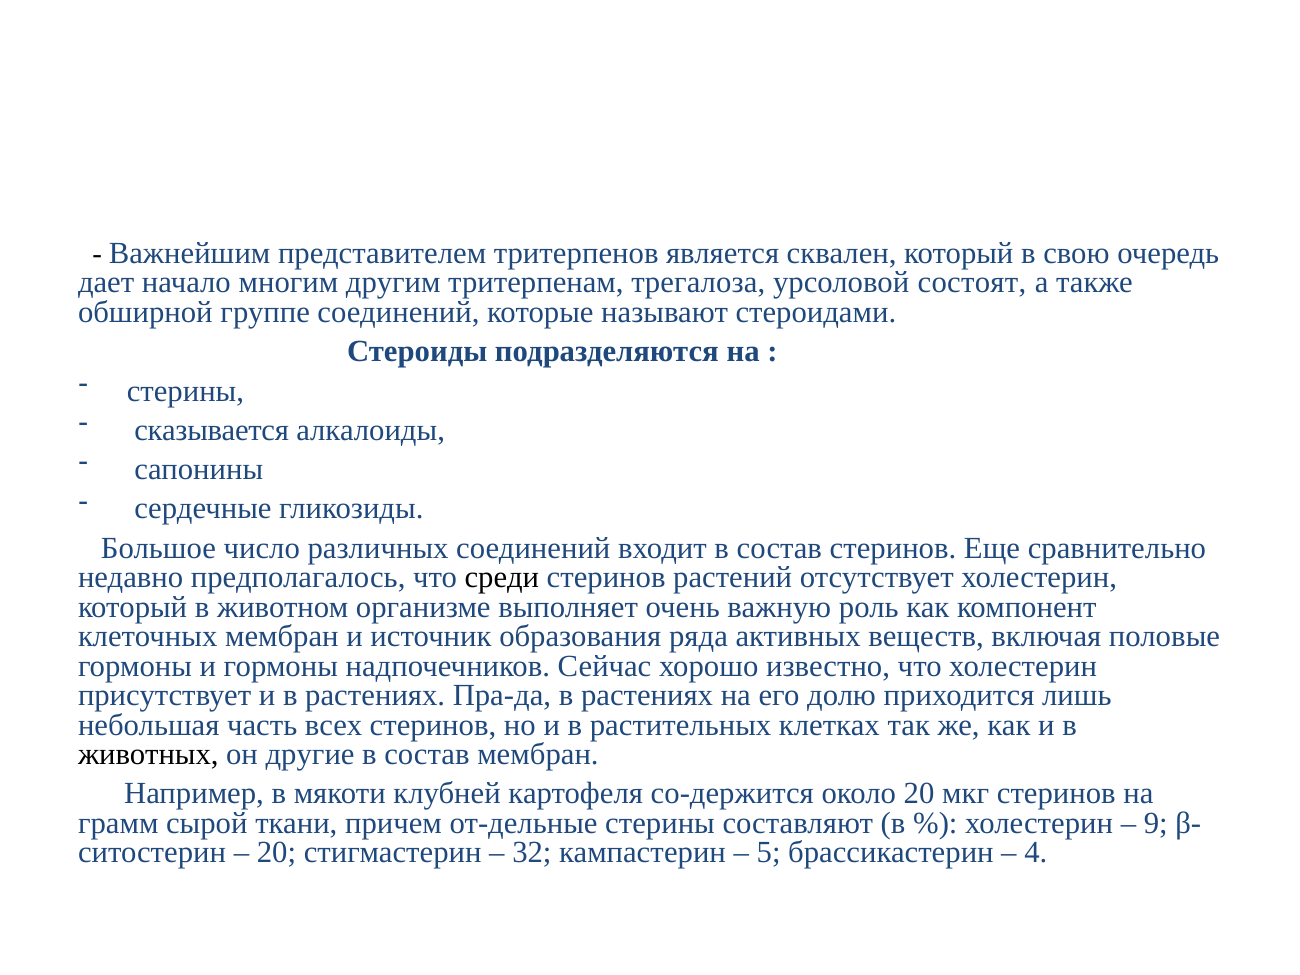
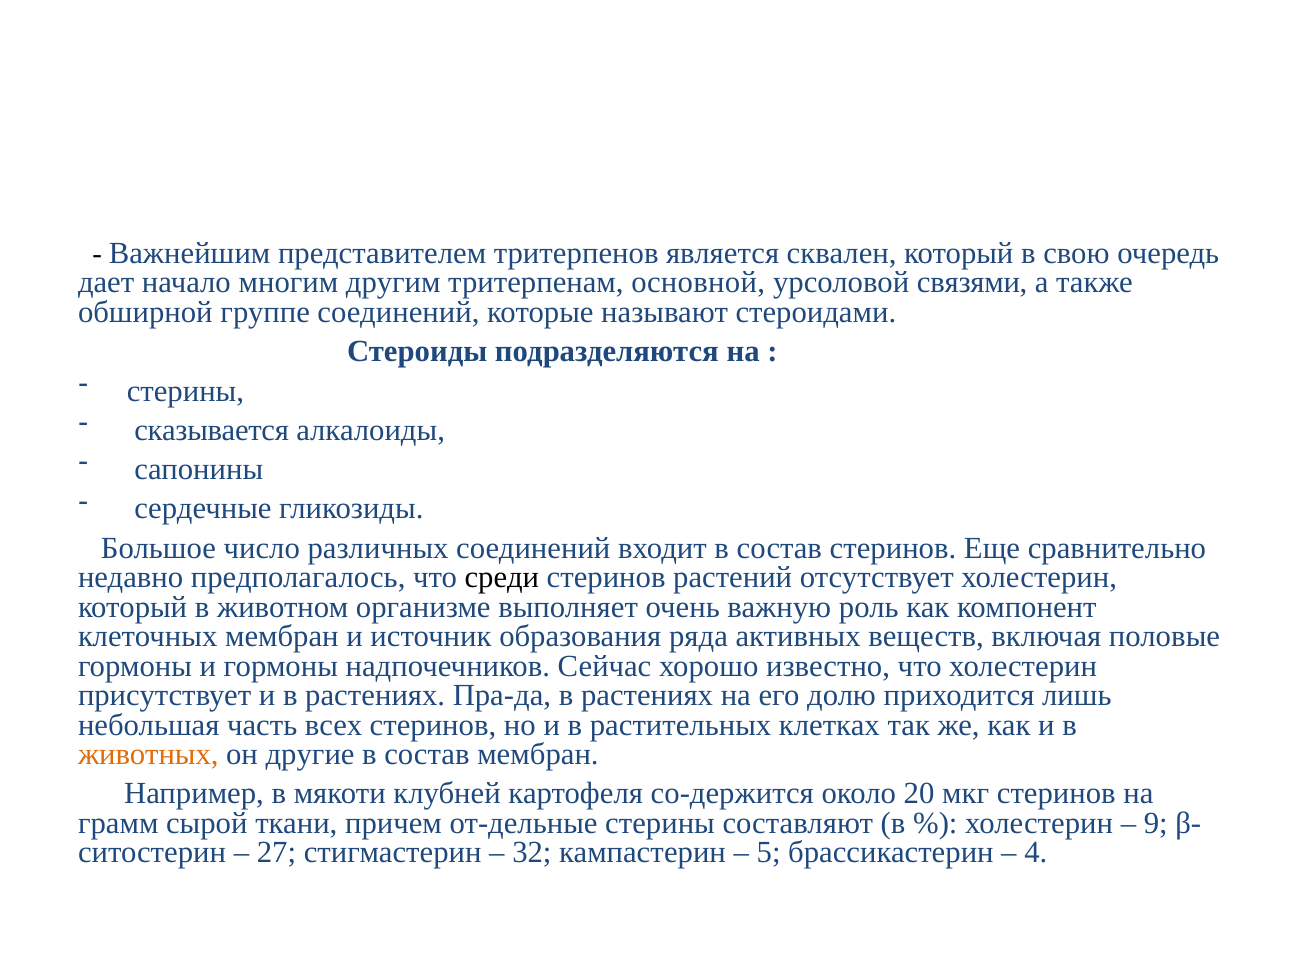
трегалоза: трегалоза -> основной
состоят: состоят -> связями
животных colour: black -> orange
20 at (276, 853): 20 -> 27
